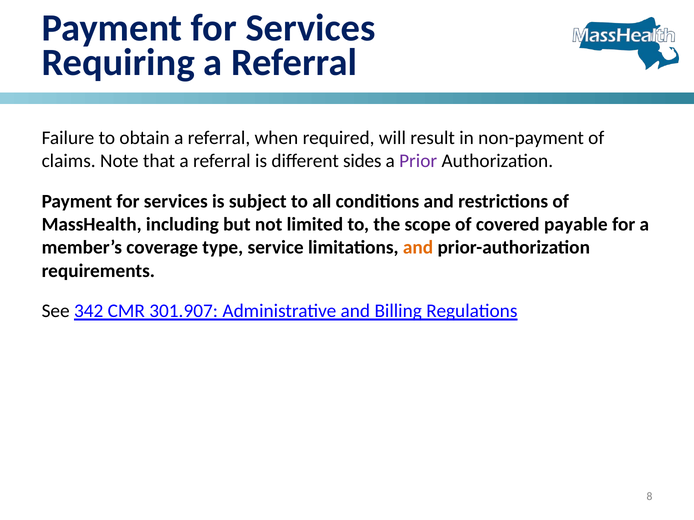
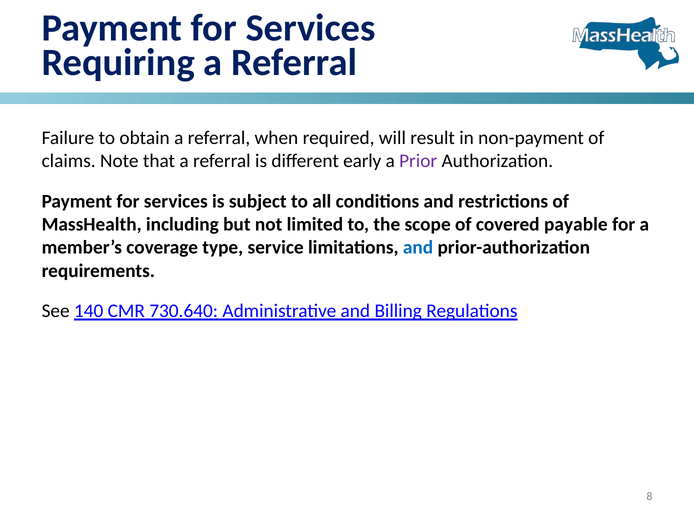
sides: sides -> early
and at (418, 248) colour: orange -> blue
342: 342 -> 140
301.907: 301.907 -> 730.640
